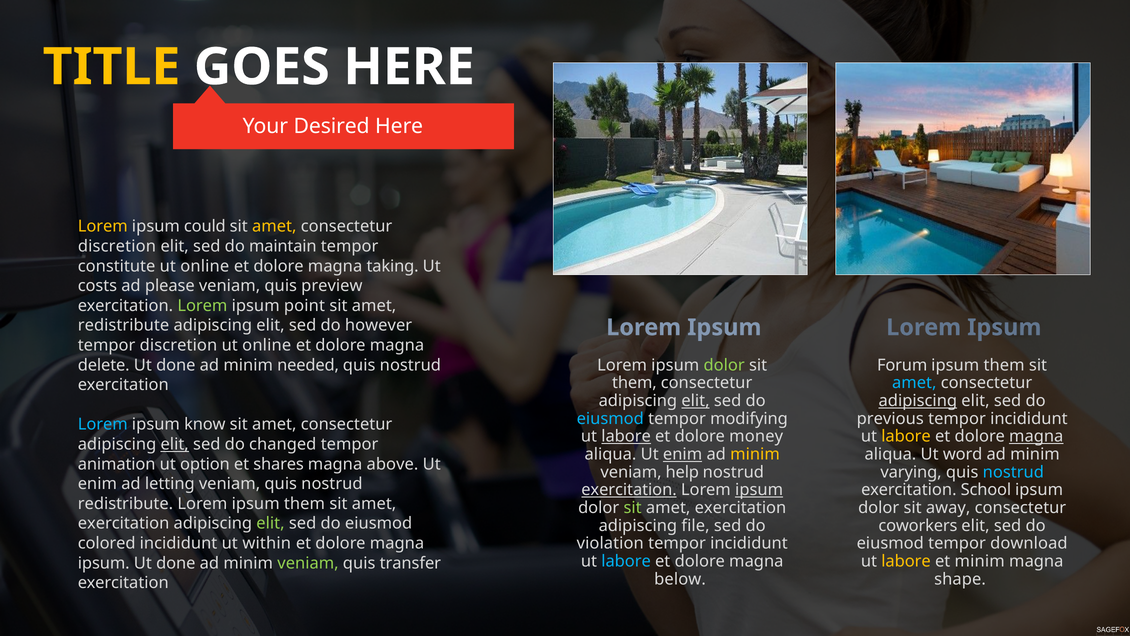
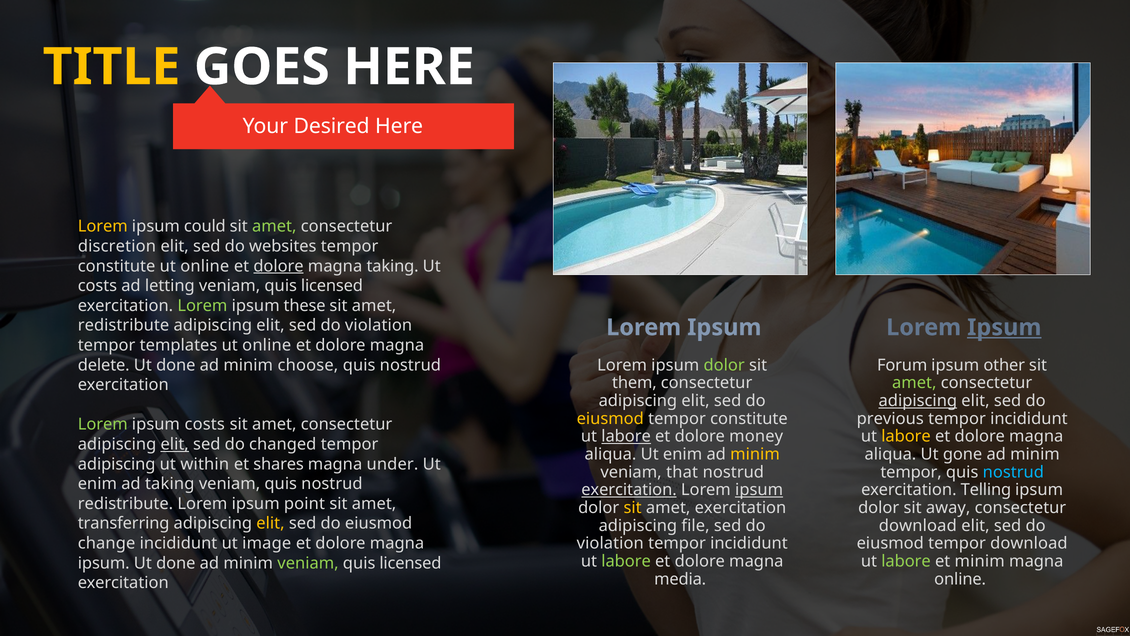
amet at (274, 226) colour: yellow -> light green
maintain: maintain -> websites
dolore at (279, 266) underline: none -> present
please: please -> letting
preview at (332, 286): preview -> licensed
point: point -> these
elit sed do however: however -> violation
Ipsum at (1004, 327) underline: none -> present
tempor discretion: discretion -> templates
needed: needed -> choose
them at (1004, 365): them -> other
amet at (914, 383) colour: light blue -> light green
elit at (696, 401) underline: present -> none
eiusmod at (610, 418) colour: light blue -> yellow
modifying at (749, 418): modifying -> constitute
Lorem at (103, 424) colour: light blue -> light green
ipsum know: know -> costs
magna at (1036, 436) underline: present -> none
enim at (683, 454) underline: present -> none
word: word -> gone
animation at (117, 464): animation -> adipiscing
option: option -> within
above: above -> under
help: help -> that
varying at (911, 472): varying -> tempor
ad letting: letting -> taking
School: School -> Telling
Lorem ipsum them: them -> point
sit at (633, 508) colour: light green -> yellow
exercitation at (124, 523): exercitation -> transferring
elit at (270, 523) colour: light green -> yellow
coworkers at (918, 525): coworkers -> download
colored: colored -> change
within: within -> image
labore at (626, 561) colour: light blue -> light green
labore at (906, 561) colour: yellow -> light green
transfer at (410, 563): transfer -> licensed
below: below -> media
shape at (960, 579): shape -> online
